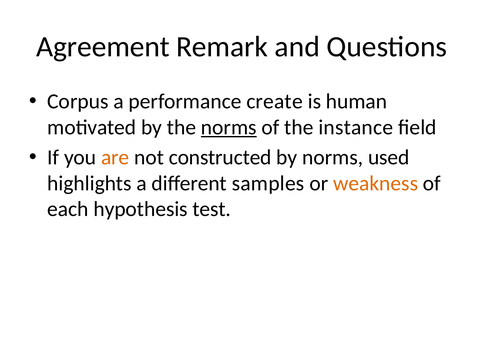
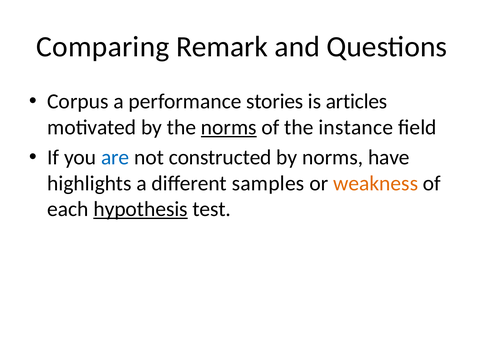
Agreement: Agreement -> Comparing
create: create -> stories
human: human -> articles
are colour: orange -> blue
used: used -> have
hypothesis underline: none -> present
